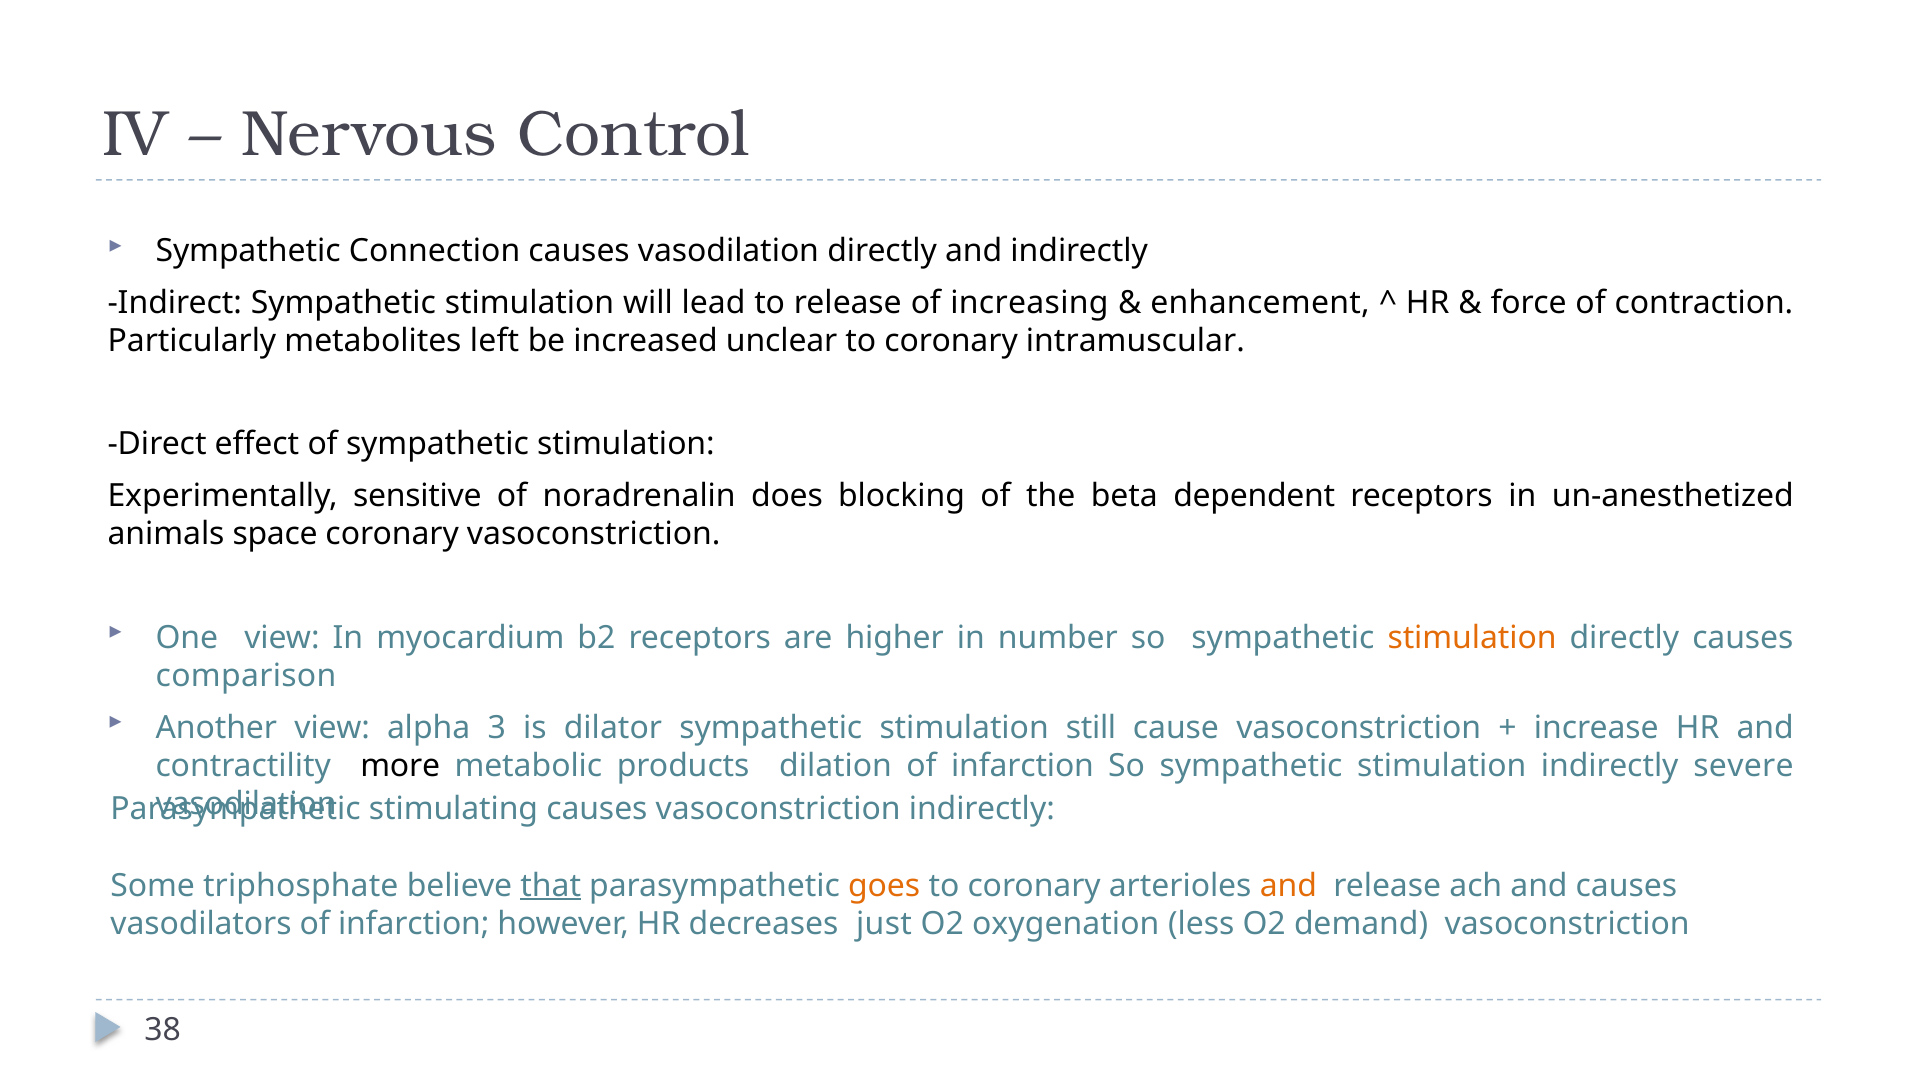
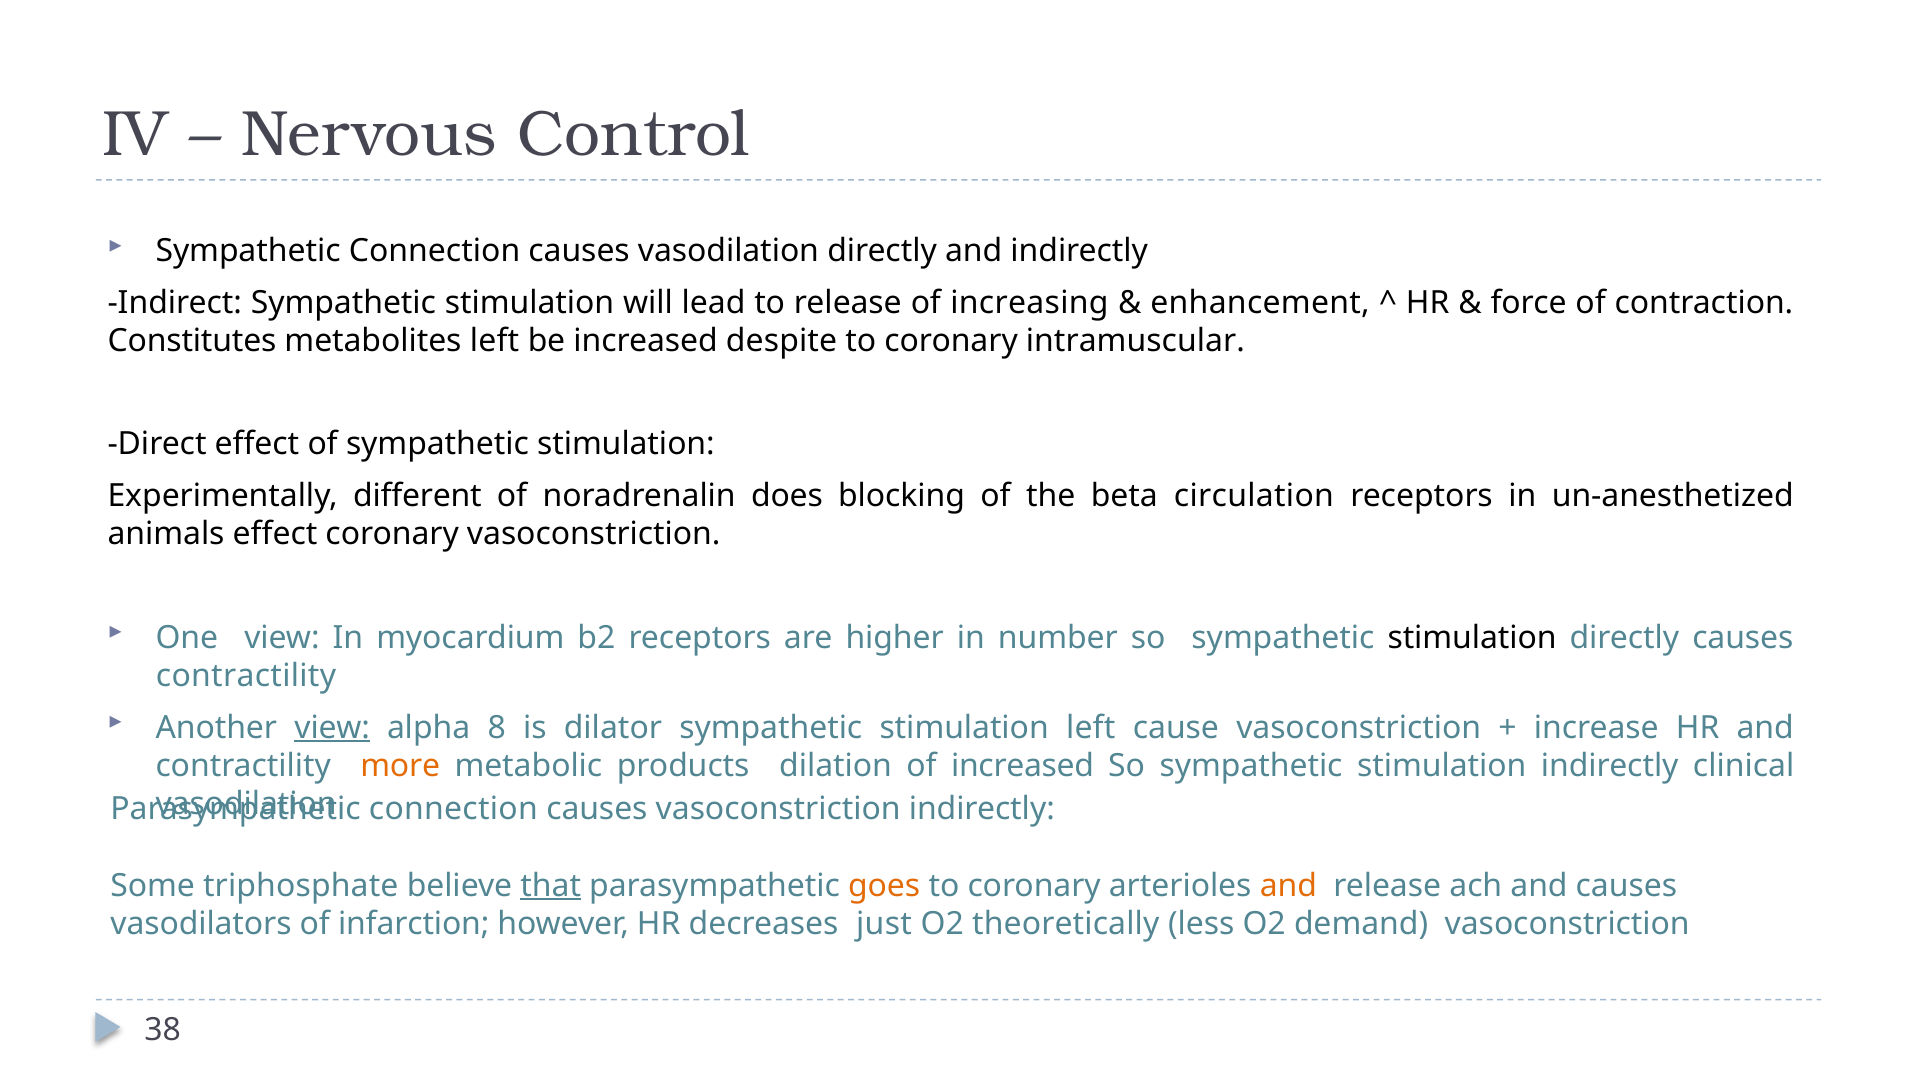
Particularly: Particularly -> Constitutes
unclear: unclear -> despite
sensitive: sensitive -> different
dependent: dependent -> circulation
animals space: space -> effect
stimulation at (1472, 637) colour: orange -> black
comparison at (246, 676): comparison -> contractility
view at (332, 727) underline: none -> present
3: 3 -> 8
stimulation still: still -> left
more colour: black -> orange
dilation of infarction: infarction -> increased
severe: severe -> clinical
stimulating at (454, 809): stimulating -> connection
oxygenation: oxygenation -> theoretically
